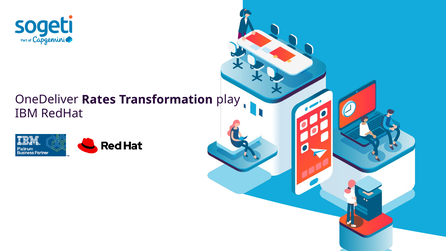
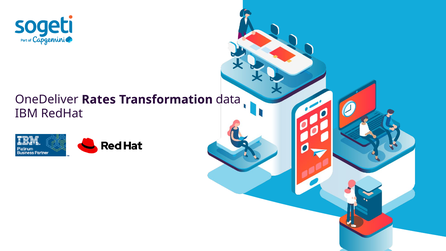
play: play -> data
